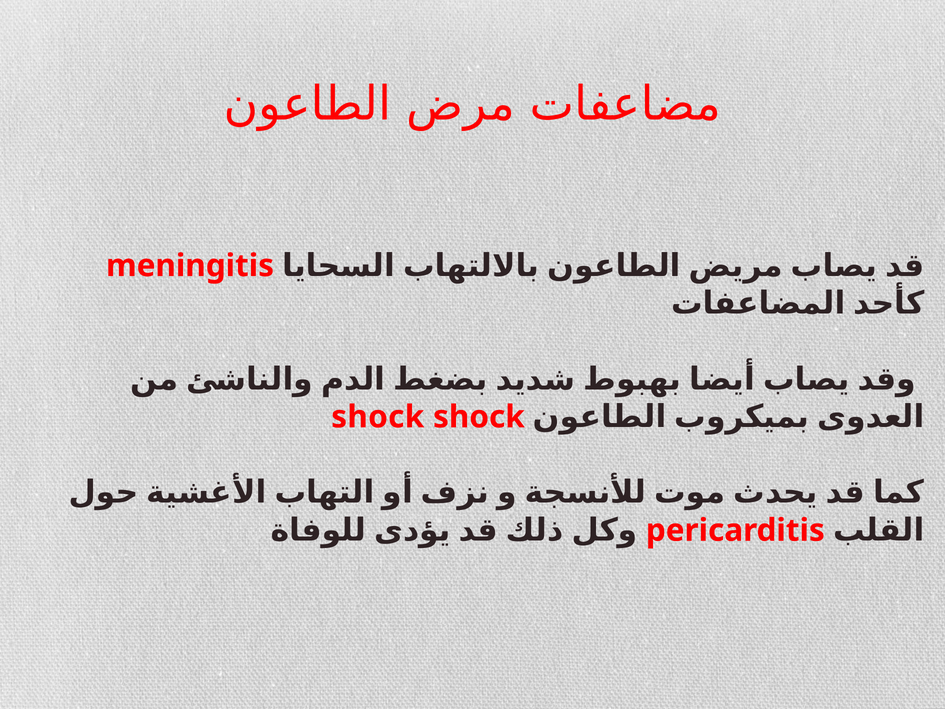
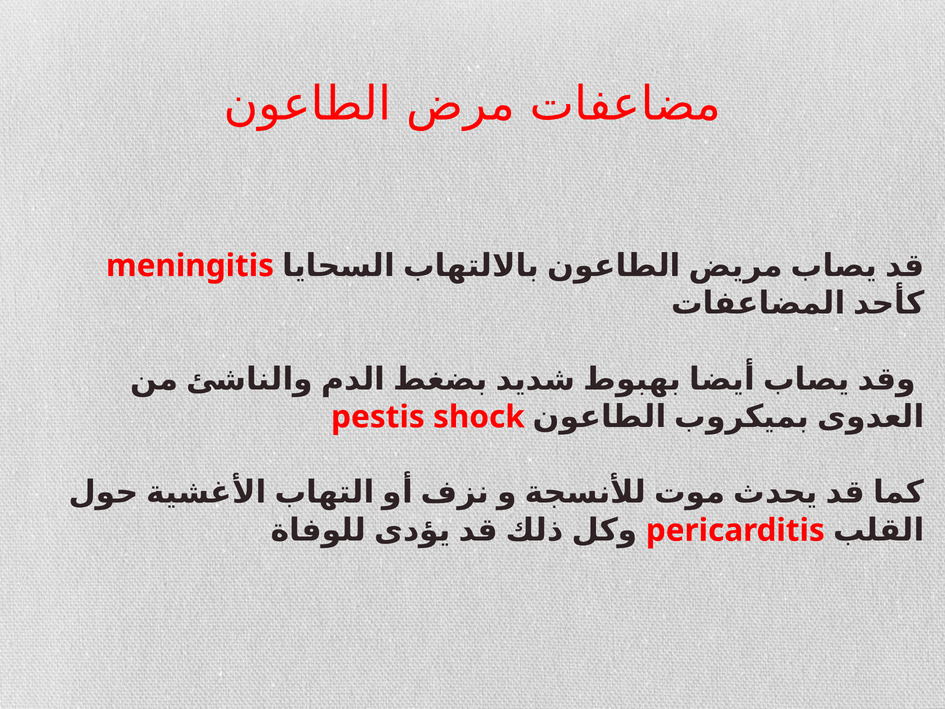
shock at (378, 417): shock -> pestis
